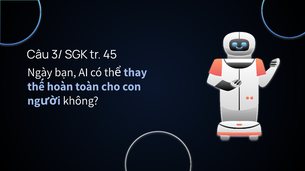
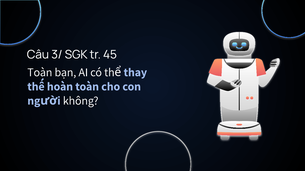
Ngày at (40, 73): Ngày -> Toàn
